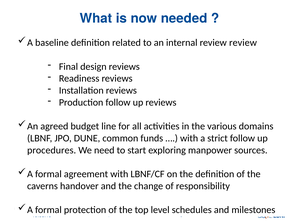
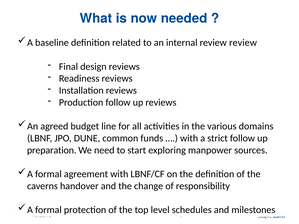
procedures: procedures -> preparation
